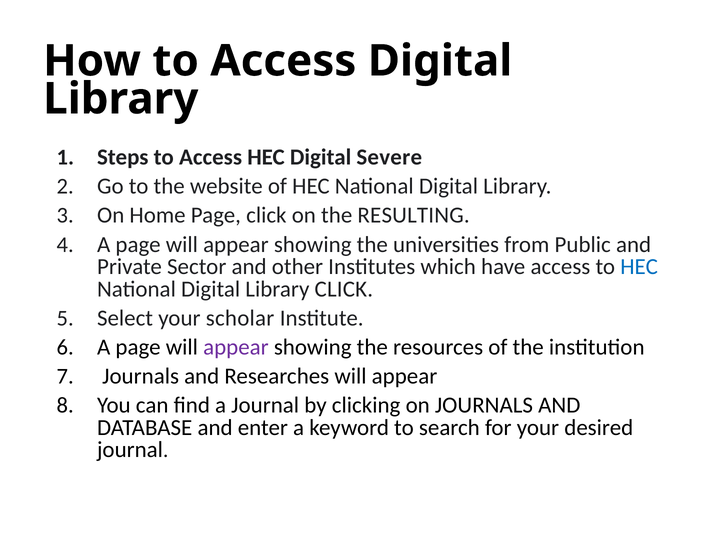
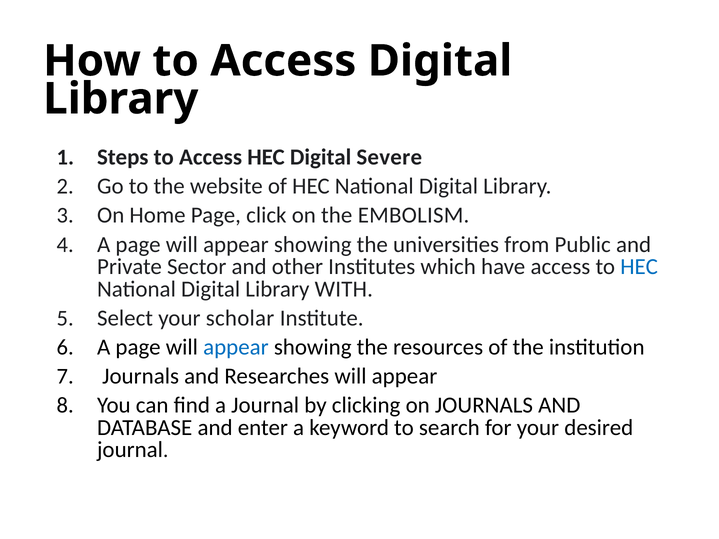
RESULTING: RESULTING -> EMBOLISM
Library CLICK: CLICK -> WITH
appear at (236, 347) colour: purple -> blue
